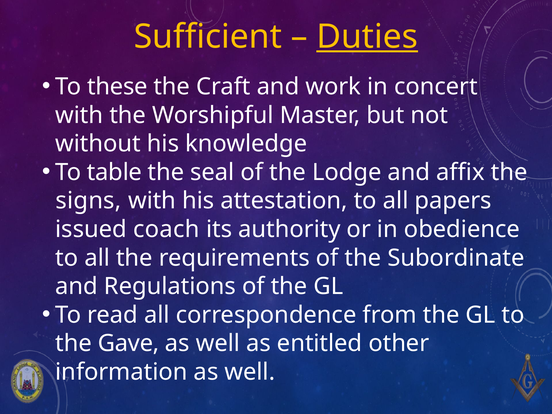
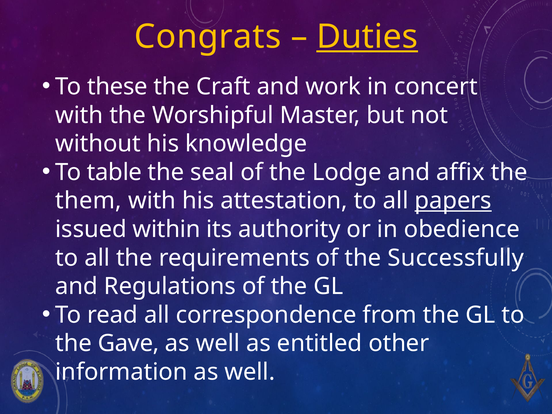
Sufficient: Sufficient -> Congrats
signs: signs -> them
papers underline: none -> present
coach: coach -> within
Subordinate: Subordinate -> Successfully
